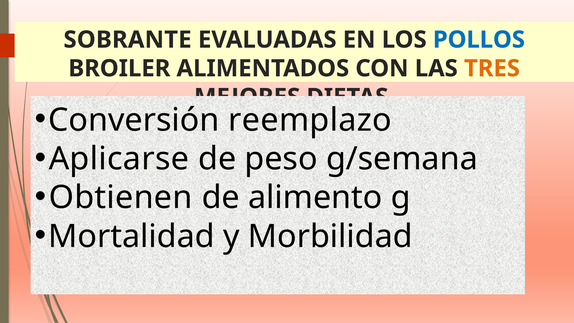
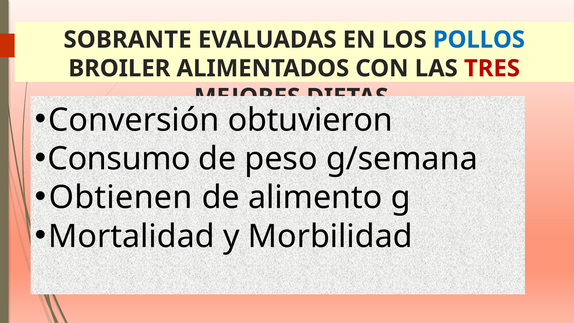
TRES colour: orange -> red
reemplazo: reemplazo -> obtuvieron
Aplicarse: Aplicarse -> Consumo
